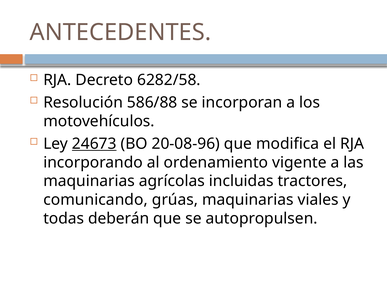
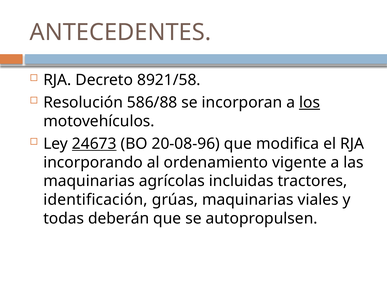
6282/58: 6282/58 -> 8921/58
los underline: none -> present
comunicando: comunicando -> identificación
